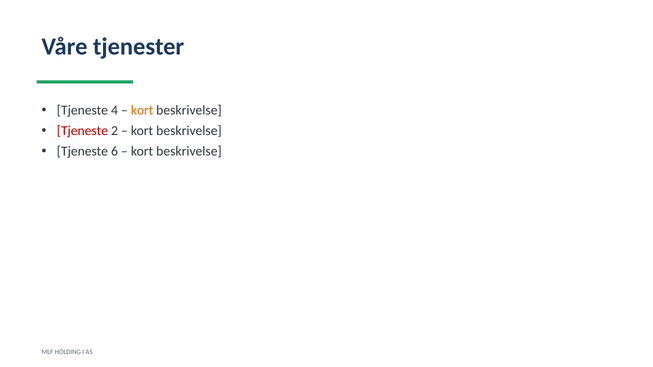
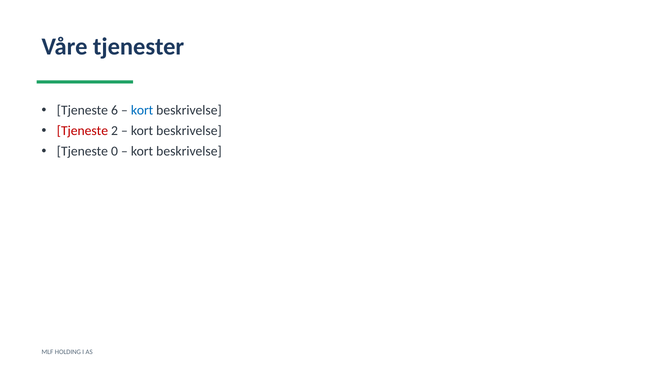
4: 4 -> 6
kort at (142, 111) colour: orange -> blue
6: 6 -> 0
